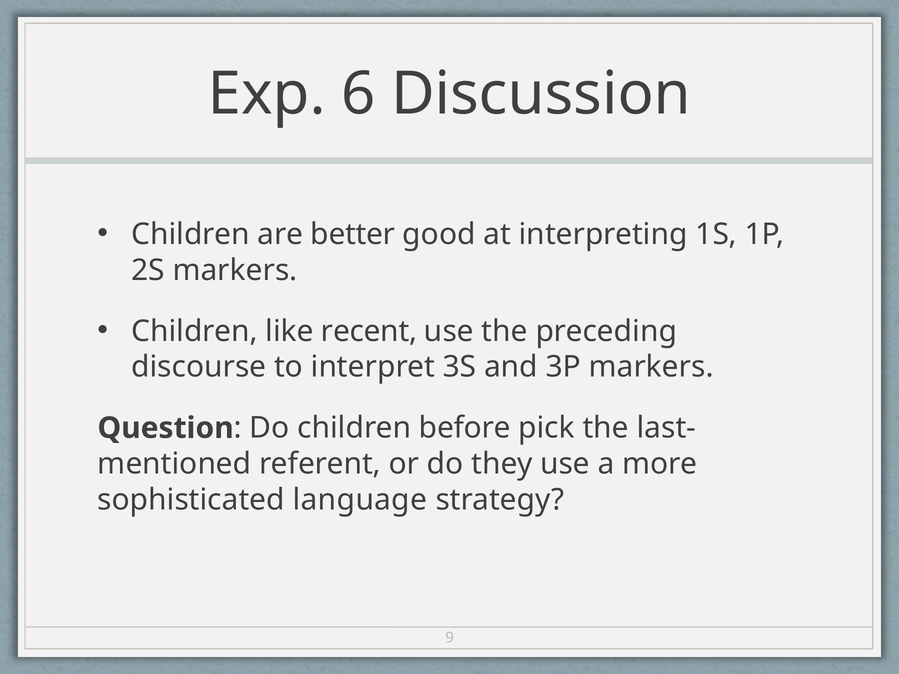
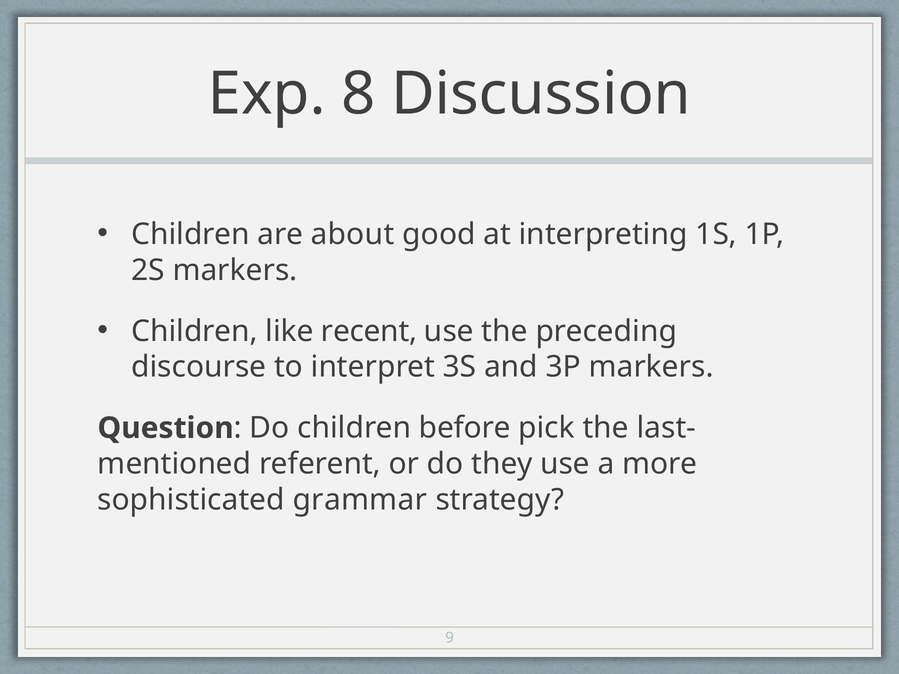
6: 6 -> 8
better: better -> about
language: language -> grammar
